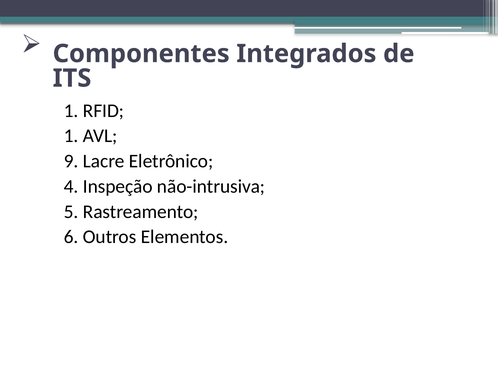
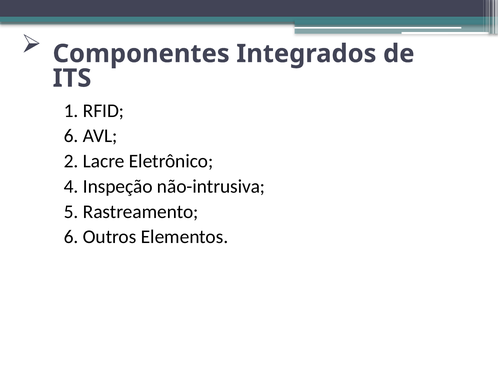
1 at (71, 136): 1 -> 6
9: 9 -> 2
